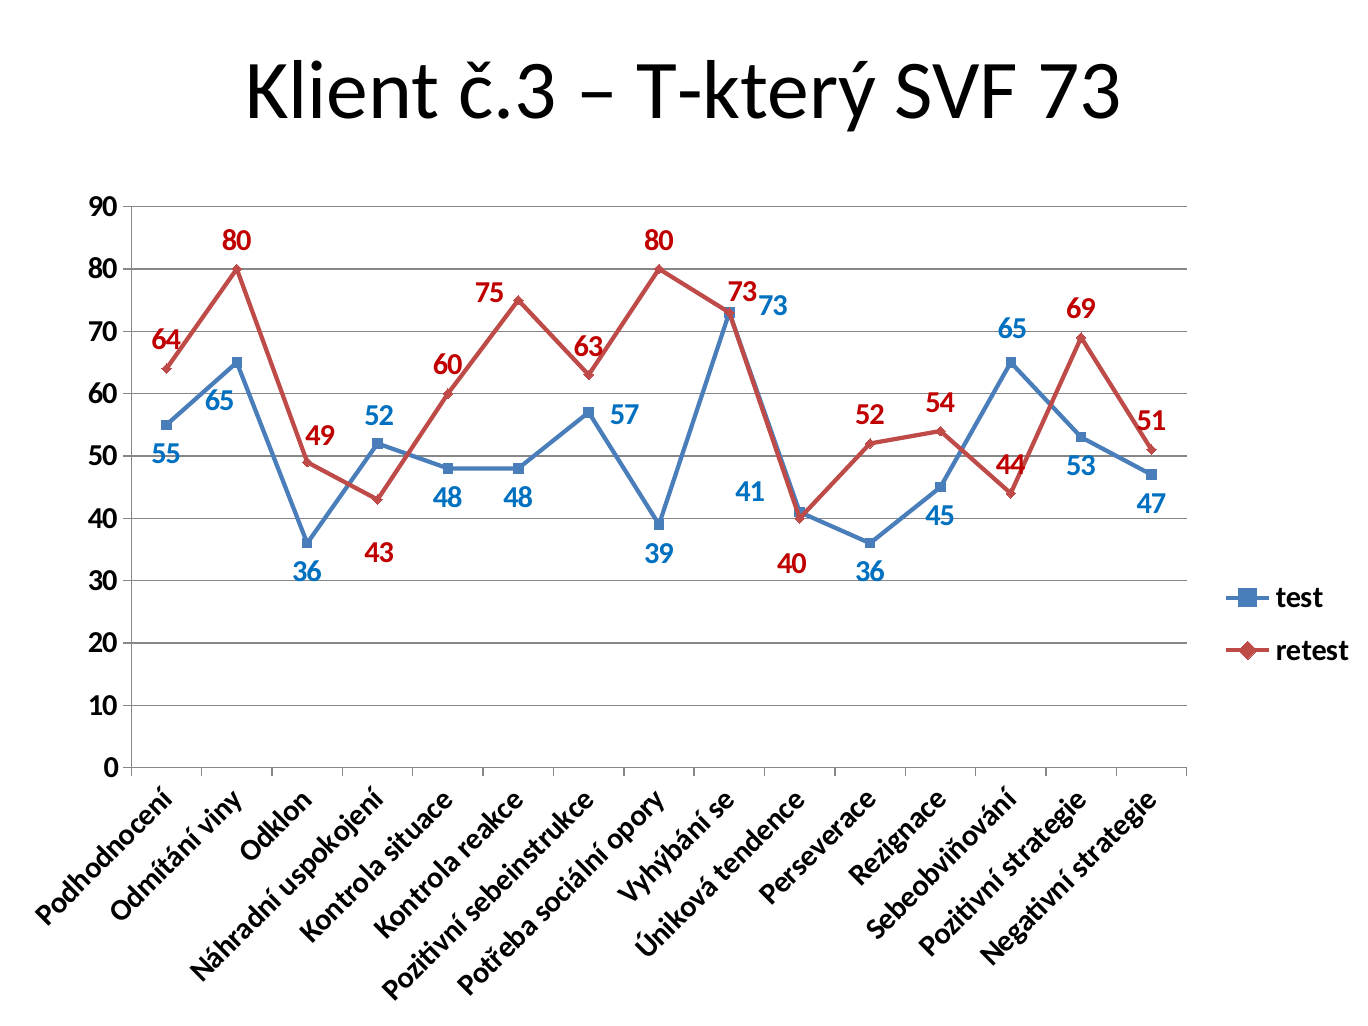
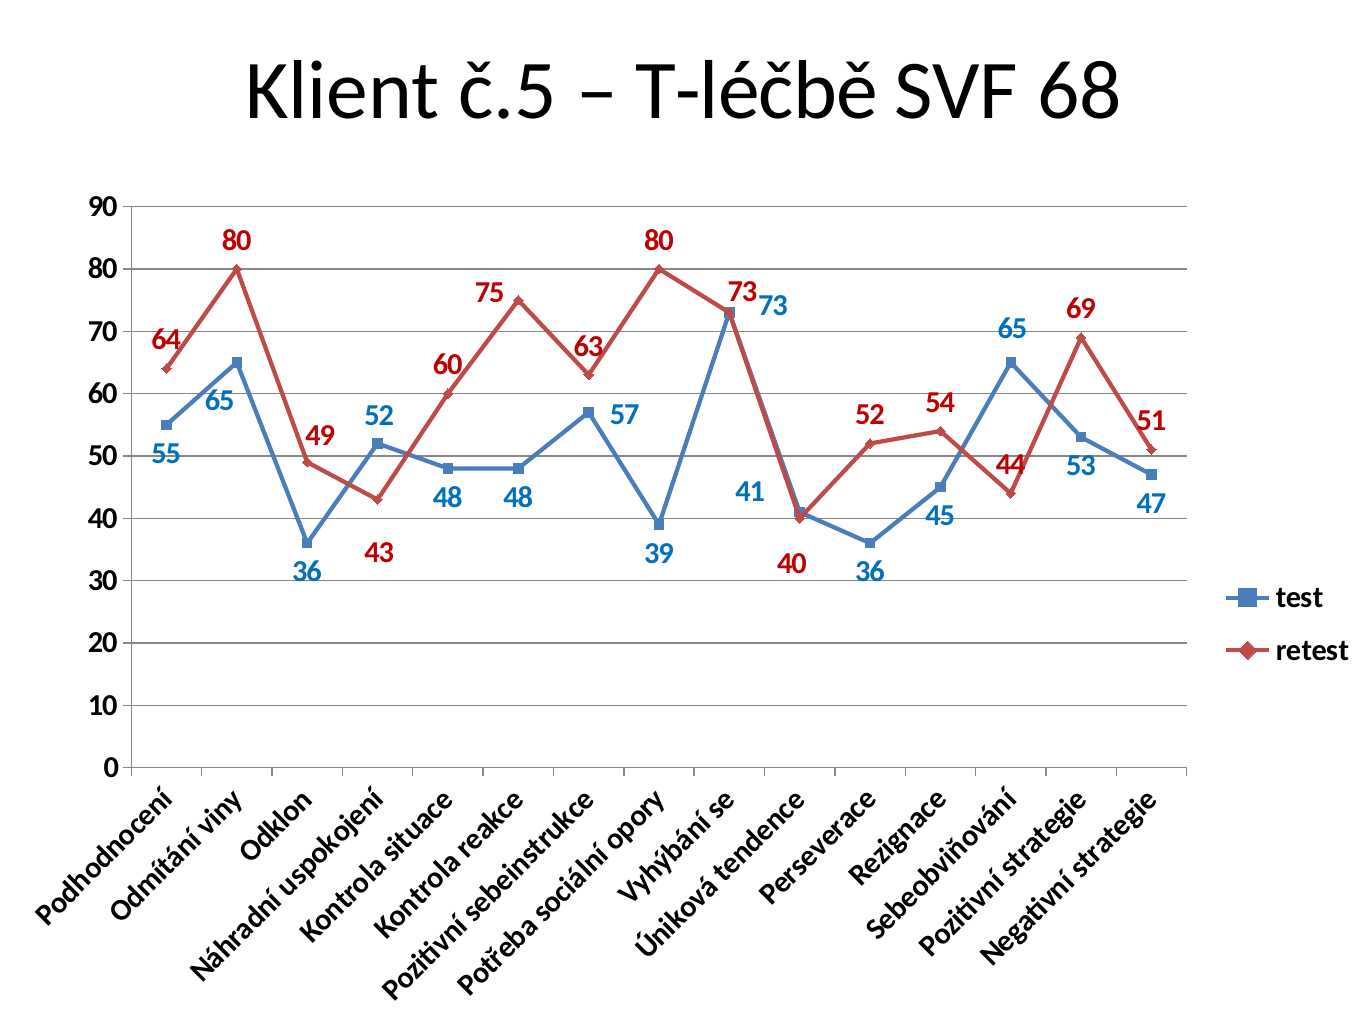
č.3: č.3 -> č.5
T-který: T-který -> T-léčbě
SVF 73: 73 -> 68
